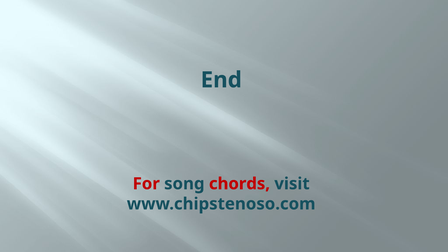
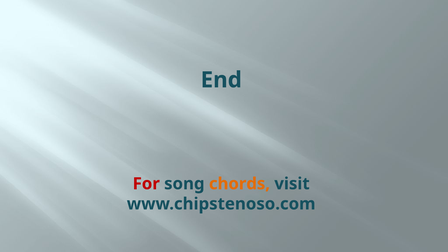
chords colour: red -> orange
